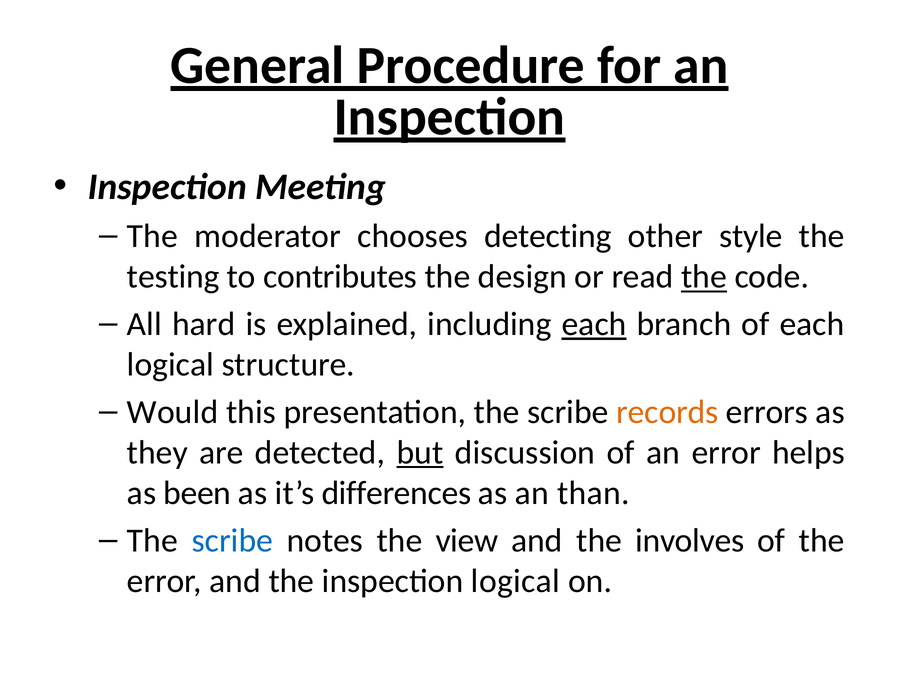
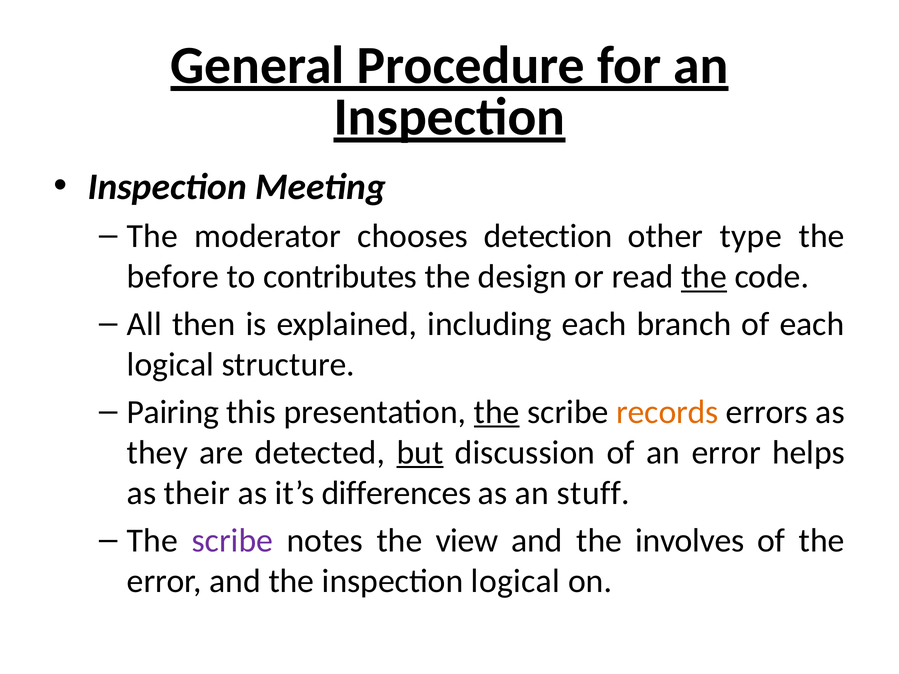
detecting: detecting -> detection
style: style -> type
testing: testing -> before
hard: hard -> then
each at (594, 324) underline: present -> none
Would: Would -> Pairing
the at (497, 412) underline: none -> present
been: been -> their
than: than -> stuff
scribe at (232, 541) colour: blue -> purple
